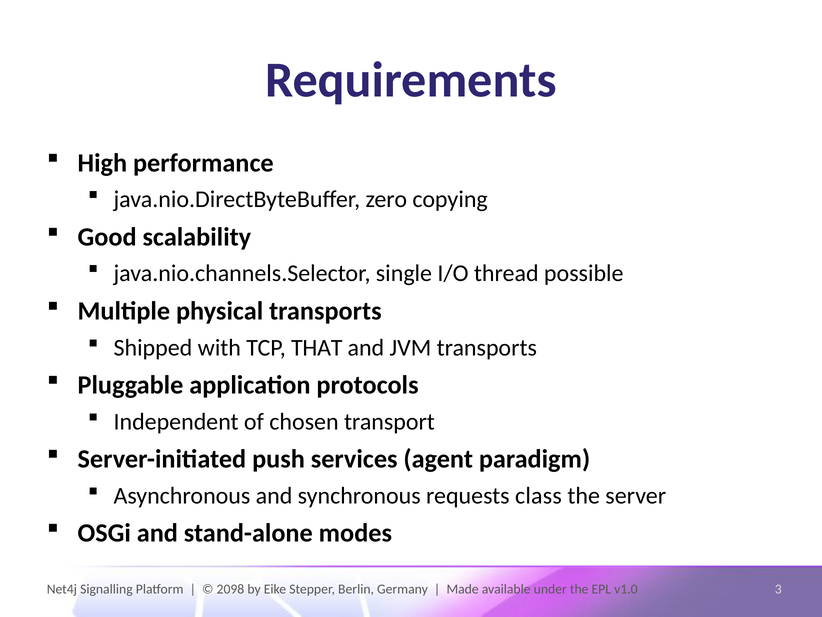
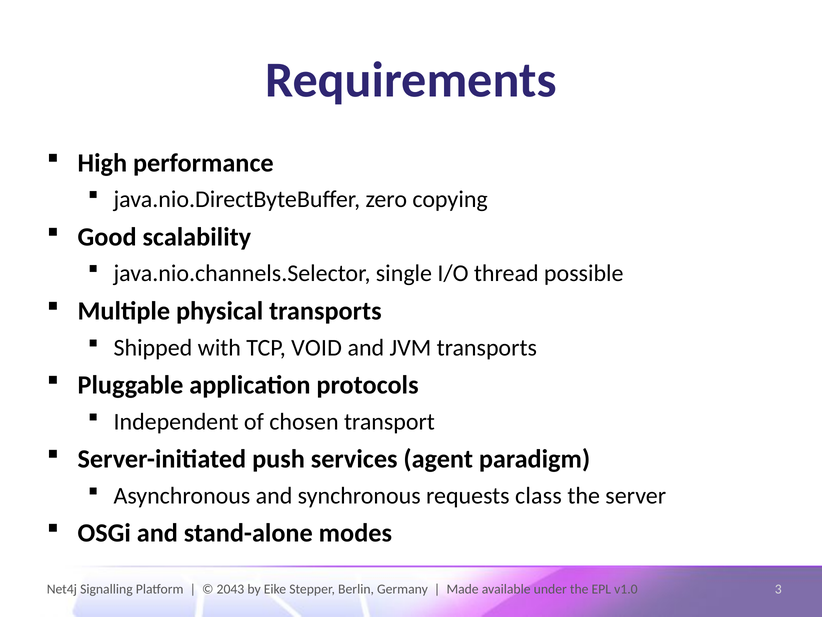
THAT: THAT -> VOID
2098: 2098 -> 2043
